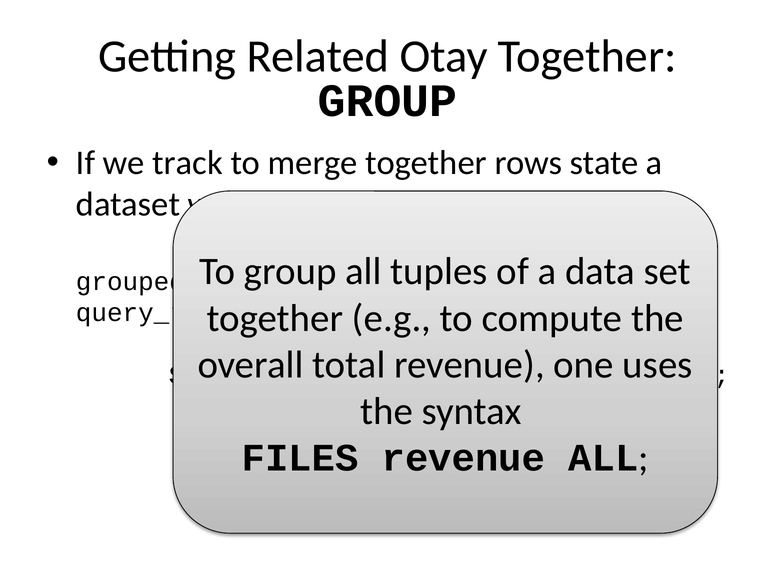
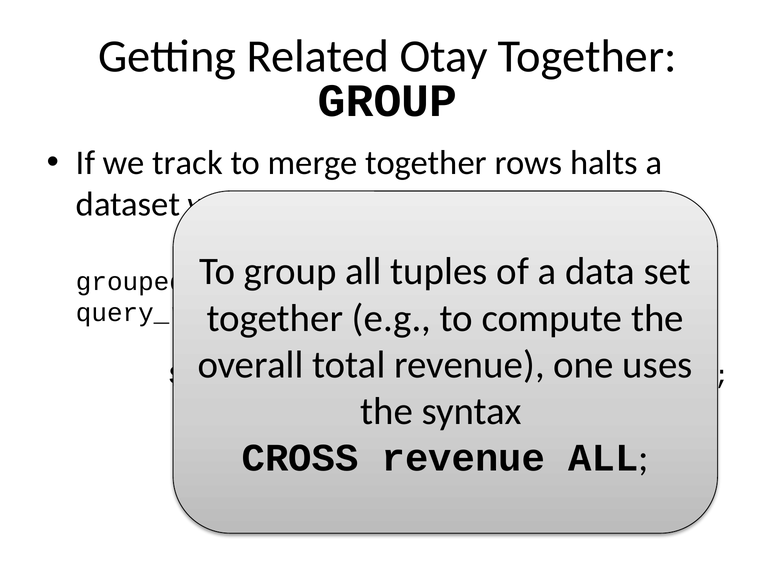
state: state -> halts
FILES: FILES -> CROSS
